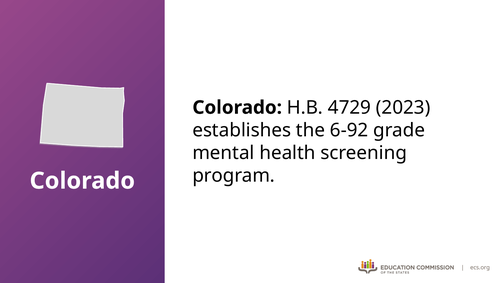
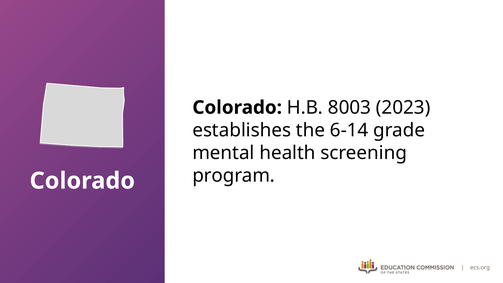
4729: 4729 -> 8003
6-92: 6-92 -> 6-14
